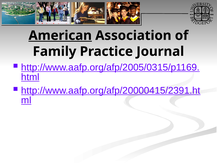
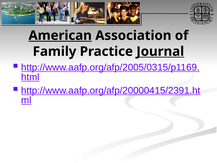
Journal underline: none -> present
